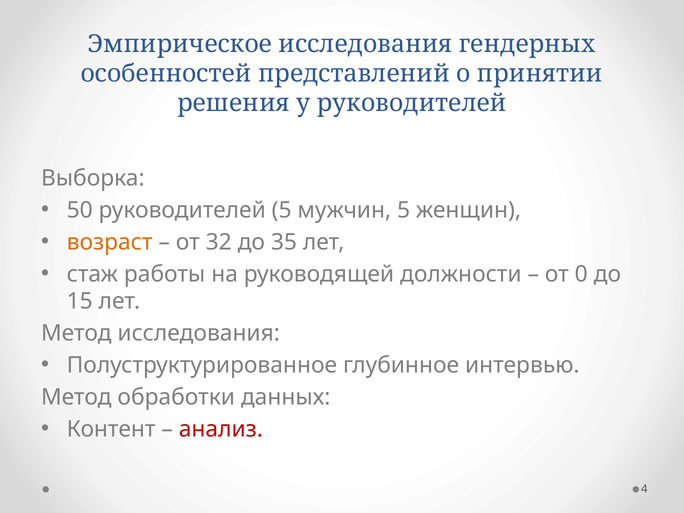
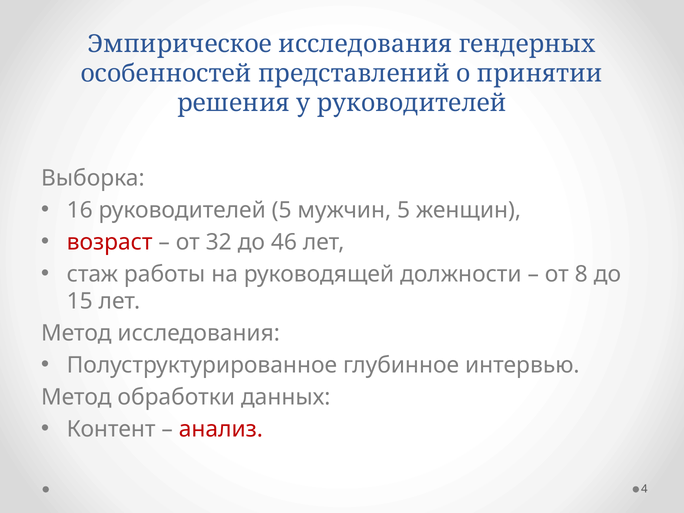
50: 50 -> 16
возраст colour: orange -> red
35: 35 -> 46
0: 0 -> 8
